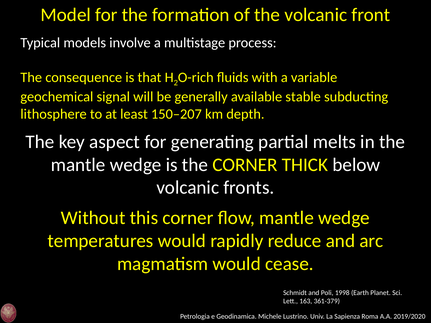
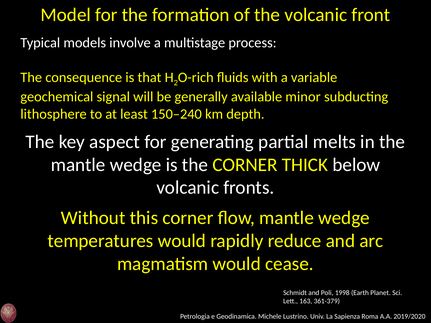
stable: stable -> minor
150–207: 150–207 -> 150–240
